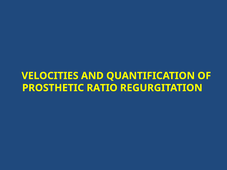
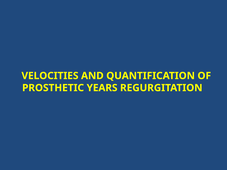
RATIO: RATIO -> YEARS
